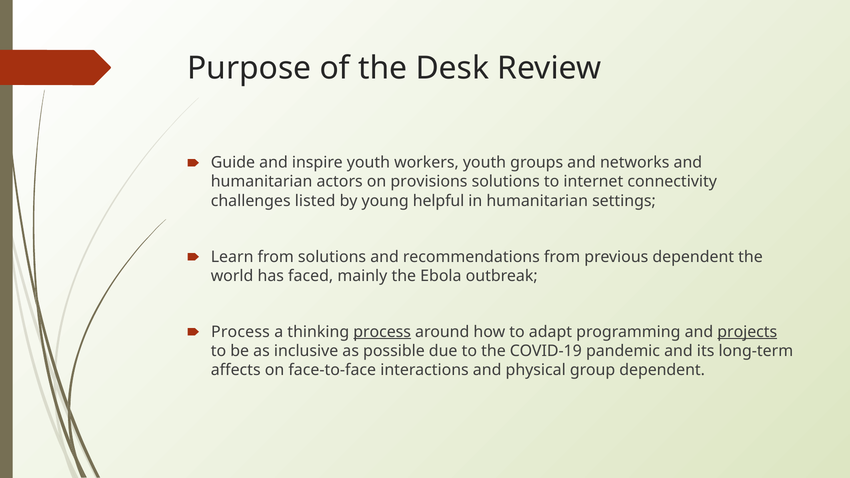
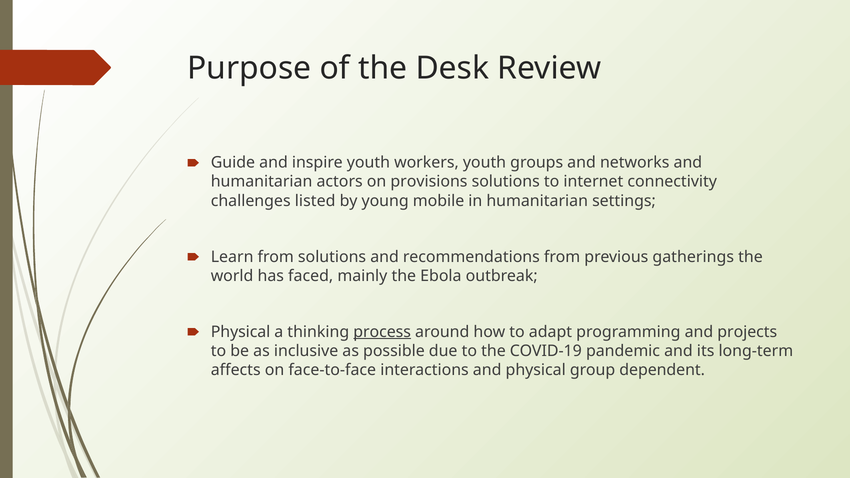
helpful: helpful -> mobile
previous dependent: dependent -> gatherings
Process at (240, 332): Process -> Physical
projects underline: present -> none
